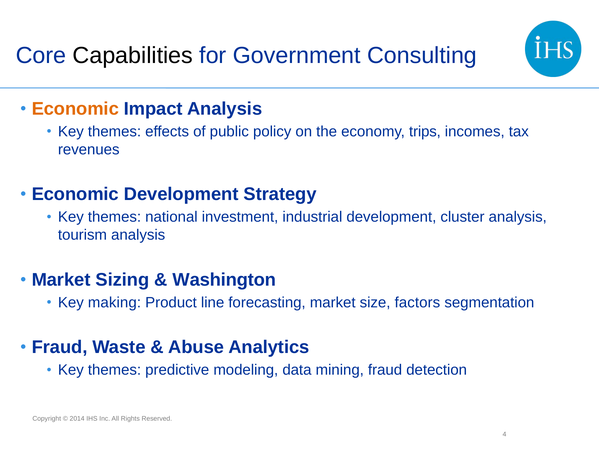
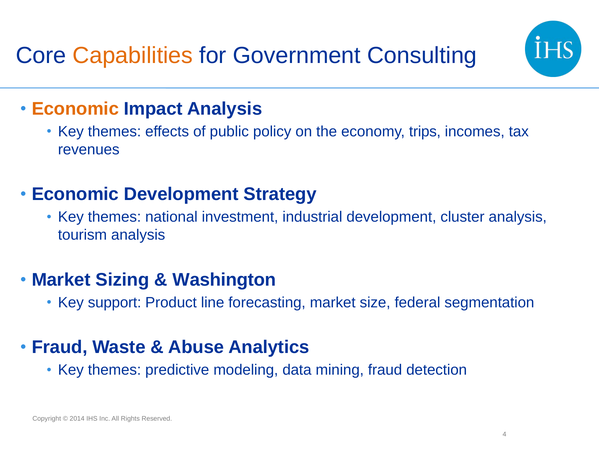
Capabilities colour: black -> orange
making: making -> support
factors: factors -> federal
